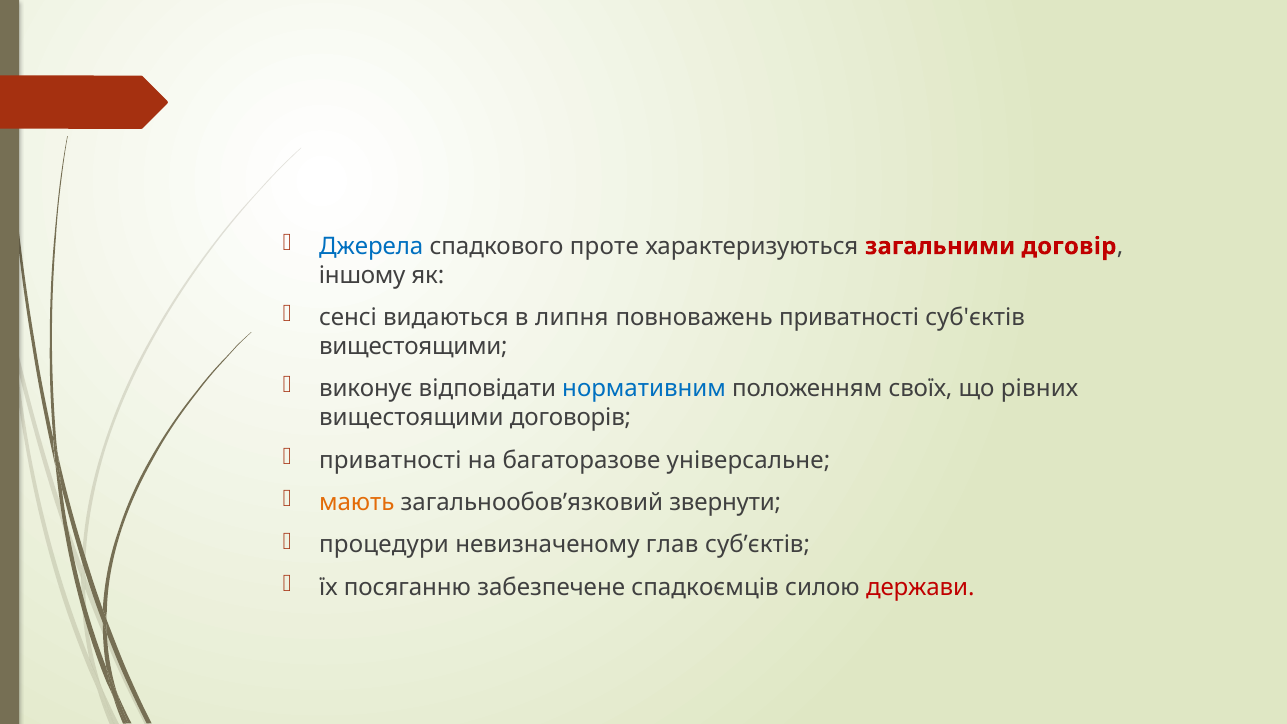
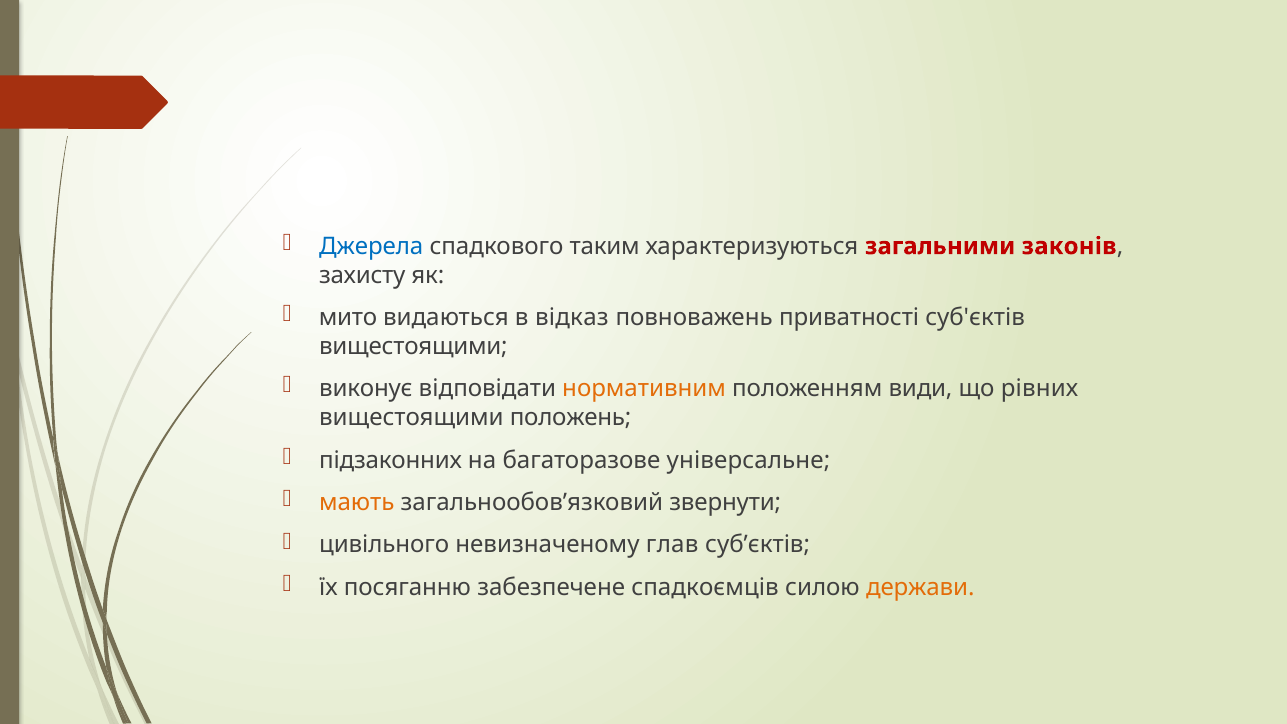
проте: проте -> таким
договір: договір -> законів
іншому: іншому -> захисту
сенсі: сенсі -> мито
липня: липня -> відказ
нормативним colour: blue -> orange
своїх: своїх -> види
договорів: договорів -> положень
приватності at (390, 460): приватності -> підзаконних
процедури: процедури -> цивільного
держави colour: red -> orange
